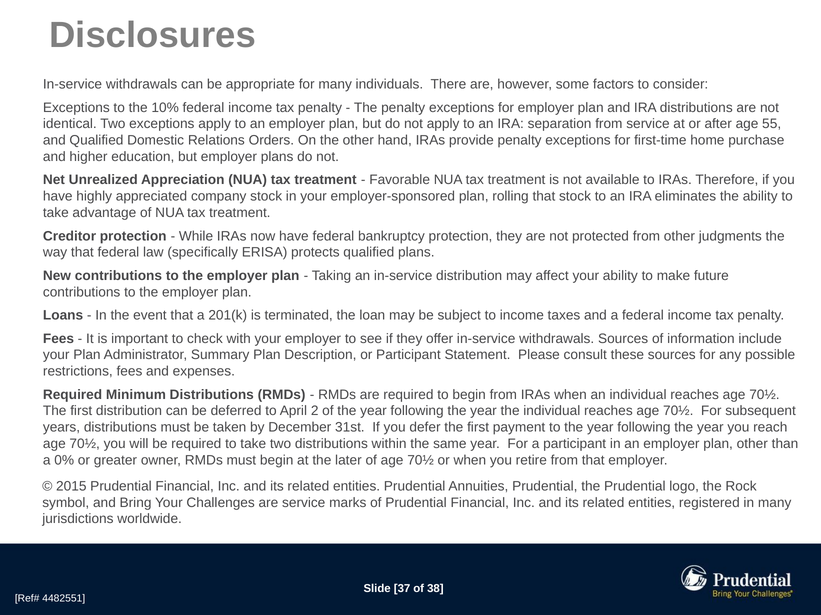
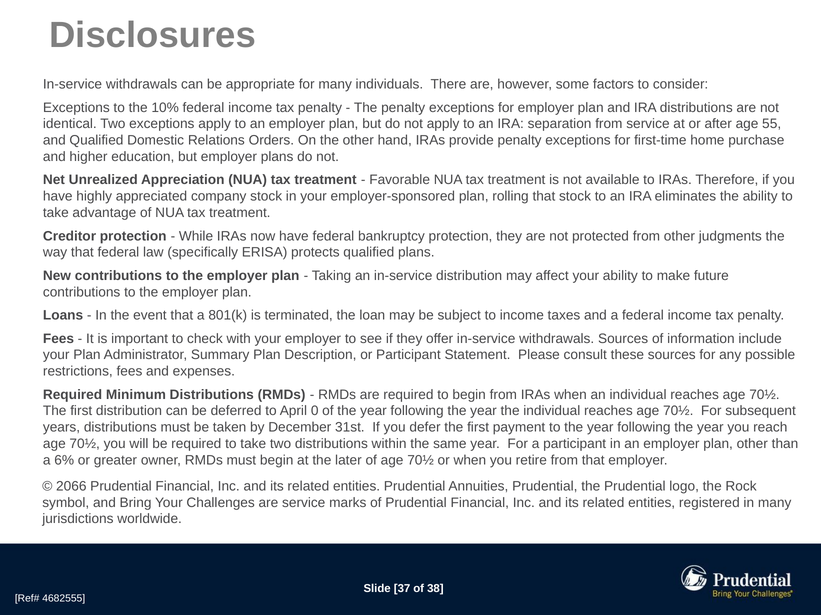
201(k: 201(k -> 801(k
2: 2 -> 0
0%: 0% -> 6%
2015: 2015 -> 2066
4482551: 4482551 -> 4682555
